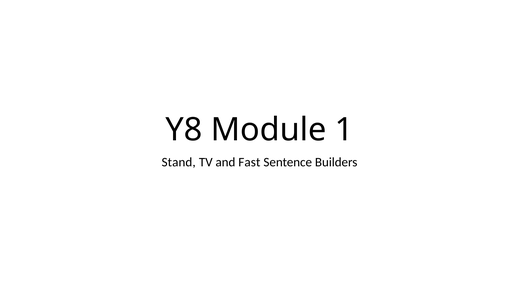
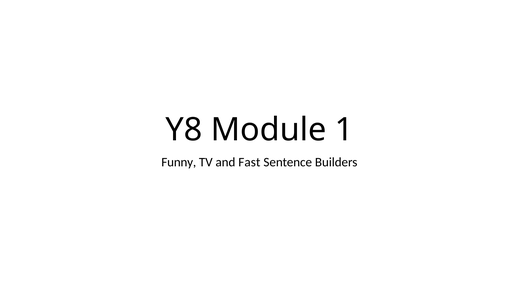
Stand: Stand -> Funny
